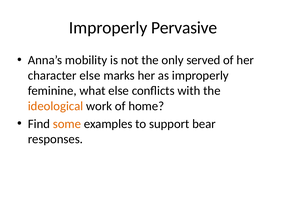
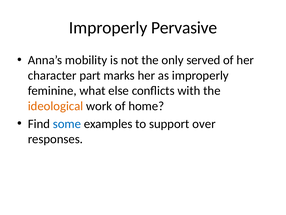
character else: else -> part
some colour: orange -> blue
bear: bear -> over
